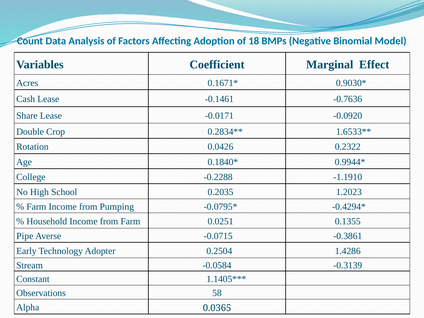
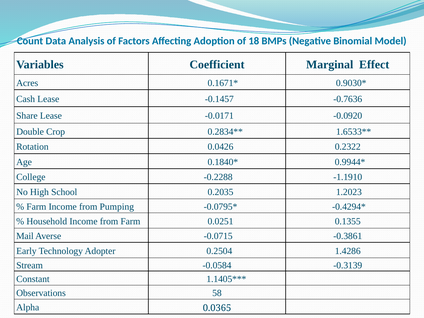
-0.1461: -0.1461 -> -0.1457
Pipe: Pipe -> Mail
